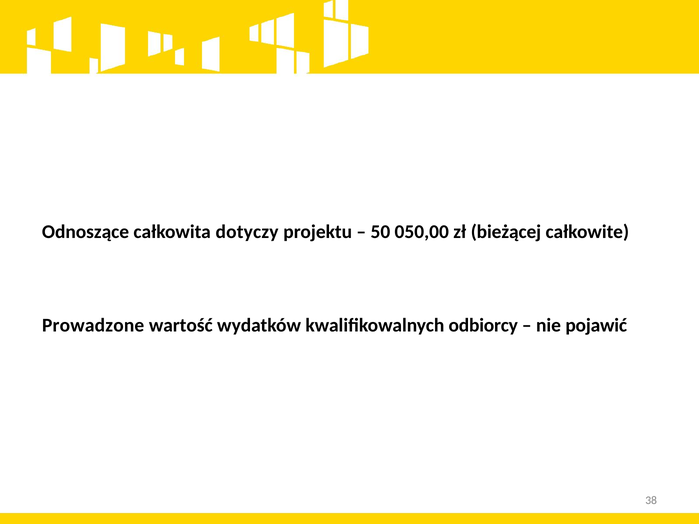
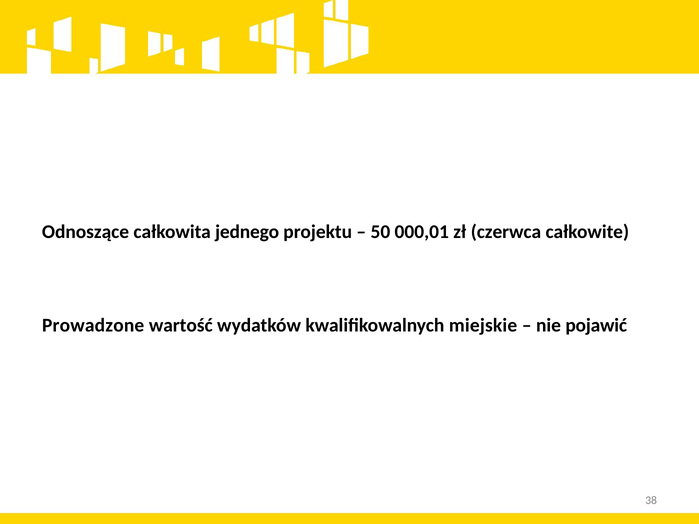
dotyczy: dotyczy -> jednego
050,00: 050,00 -> 000,01
bieżącej: bieżącej -> czerwca
odbiorcy: odbiorcy -> miejskie
